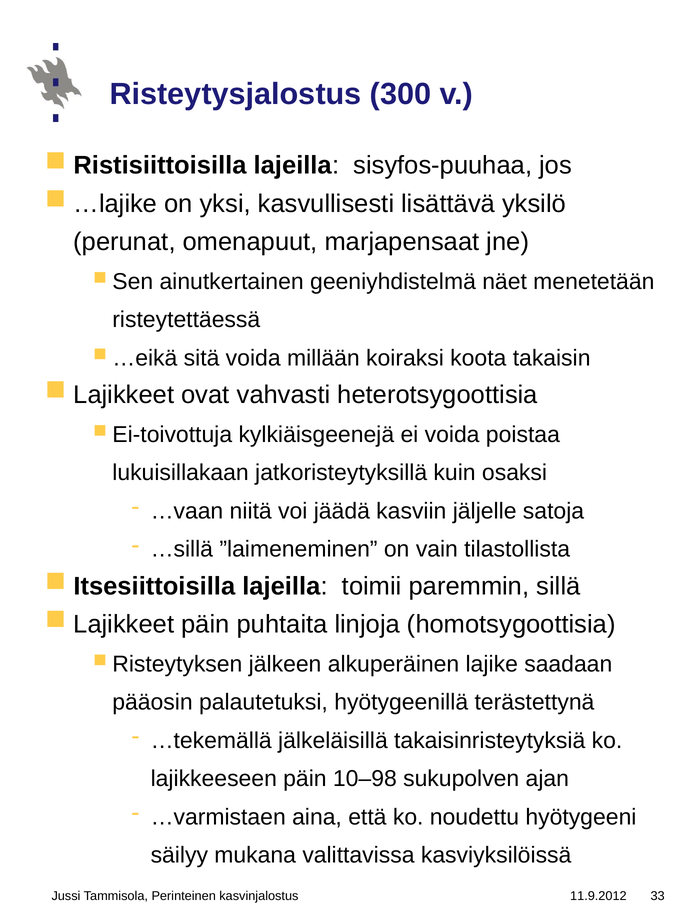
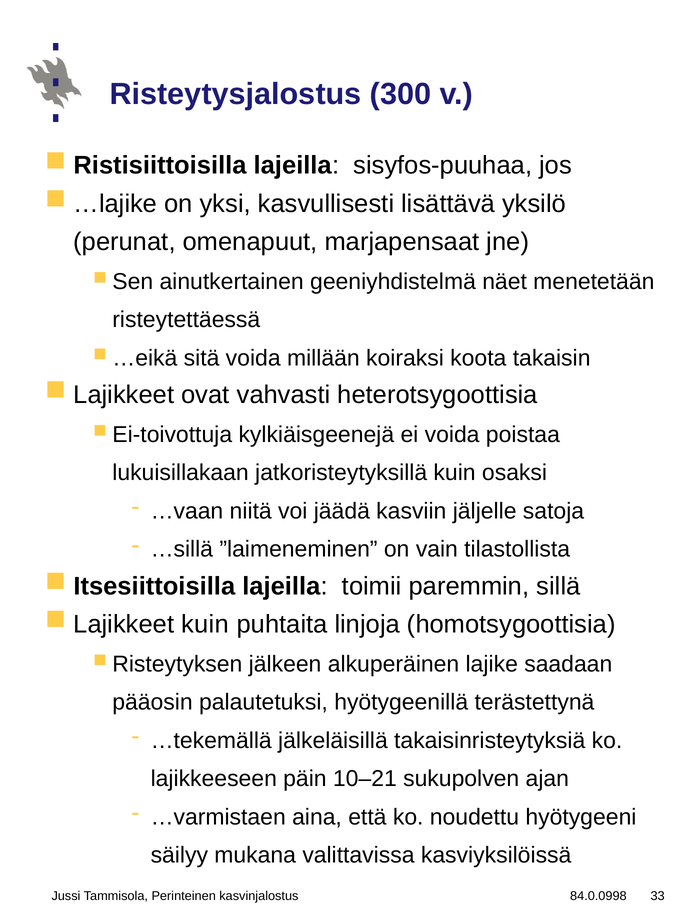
Lajikkeet päin: päin -> kuin
10–98: 10–98 -> 10–21
11.9.2012: 11.9.2012 -> 84.0.0998
